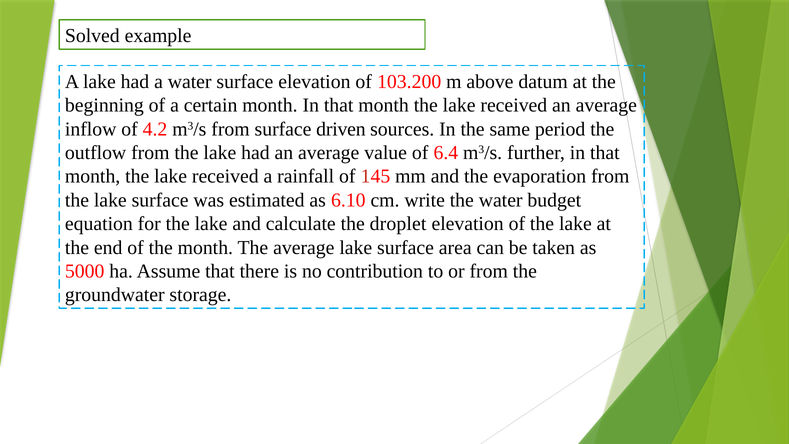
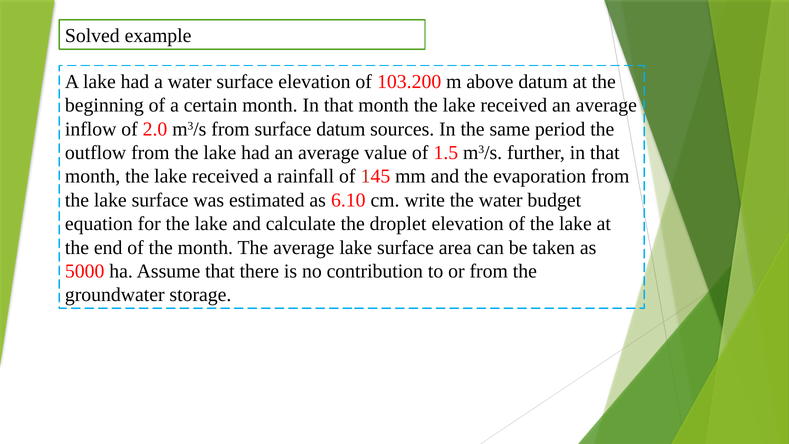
4.2: 4.2 -> 2.0
surface driven: driven -> datum
6.4: 6.4 -> 1.5
